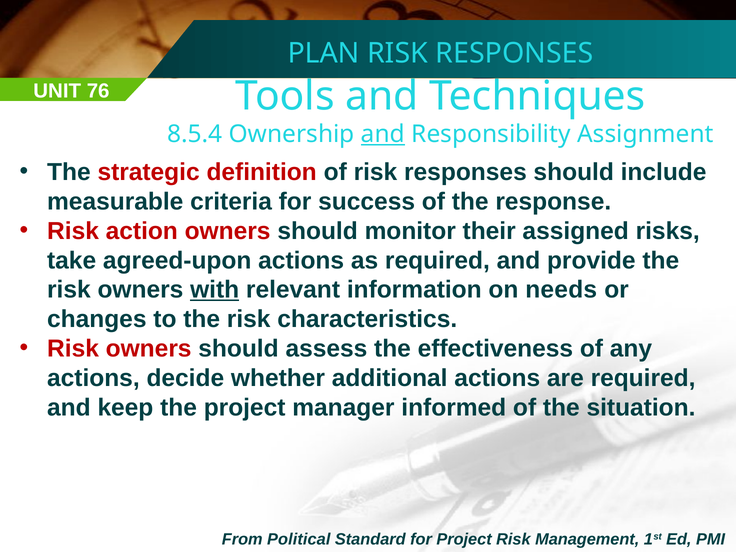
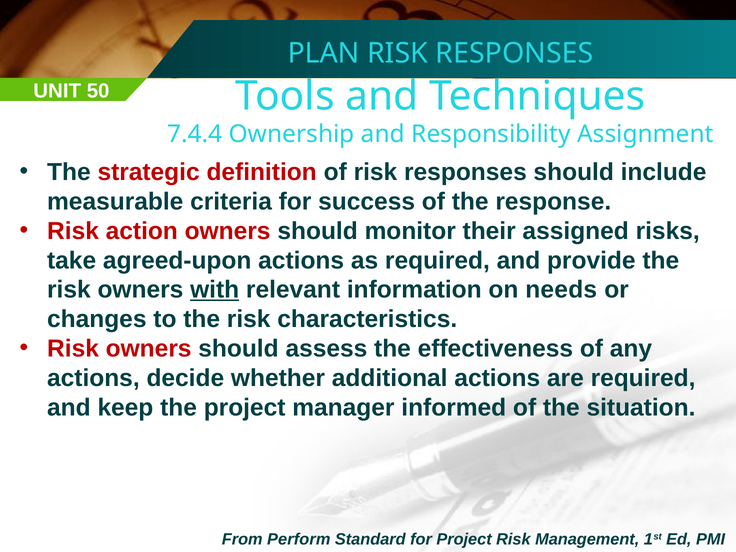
76: 76 -> 50
8.5.4: 8.5.4 -> 7.4.4
and at (383, 134) underline: present -> none
Political: Political -> Perform
